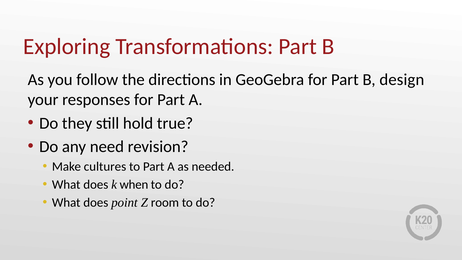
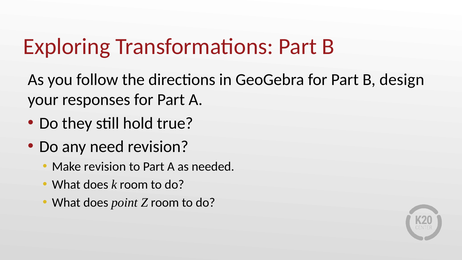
Make cultures: cultures -> revision
k when: when -> room
